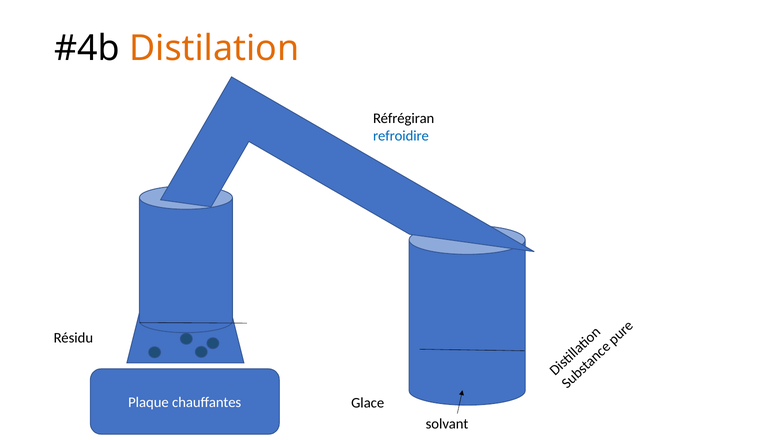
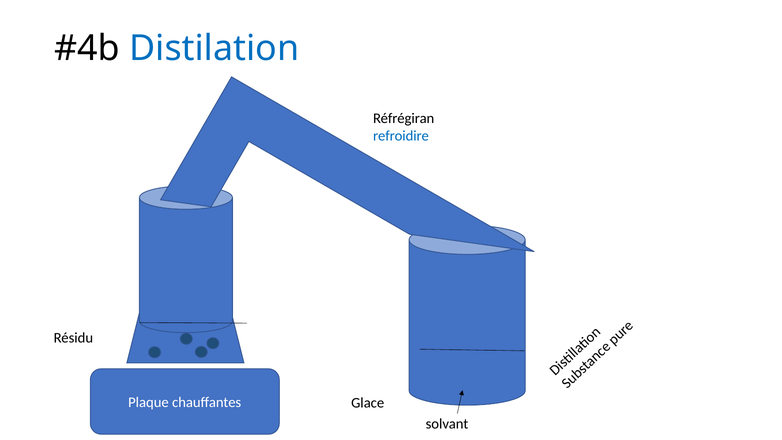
Distilation colour: orange -> blue
